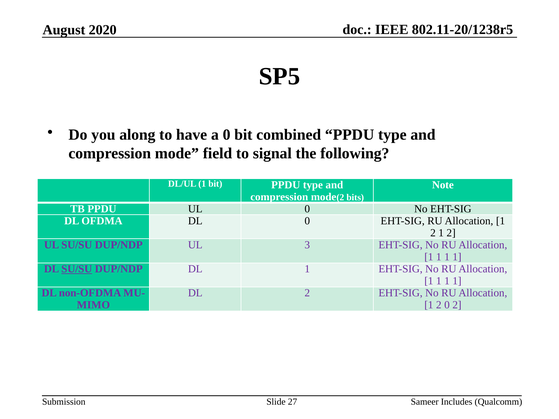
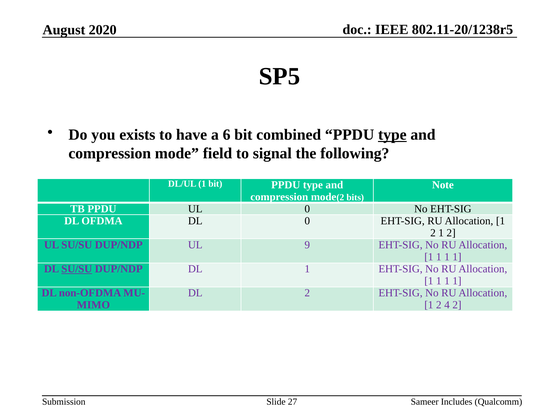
along: along -> exists
a 0: 0 -> 6
type at (392, 135) underline: none -> present
3: 3 -> 9
2 0: 0 -> 4
